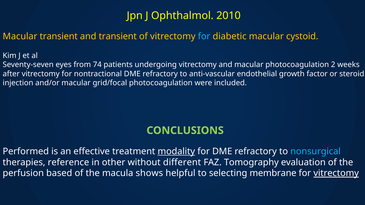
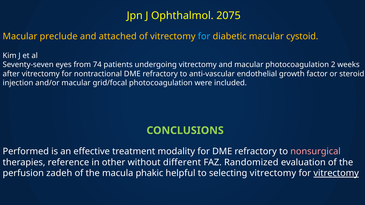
2010: 2010 -> 2075
Macular transient: transient -> preclude
and transient: transient -> attached
modality underline: present -> none
nonsurgical colour: light blue -> pink
Tomography: Tomography -> Randomized
based: based -> zadeh
shows: shows -> phakic
selecting membrane: membrane -> vitrectomy
